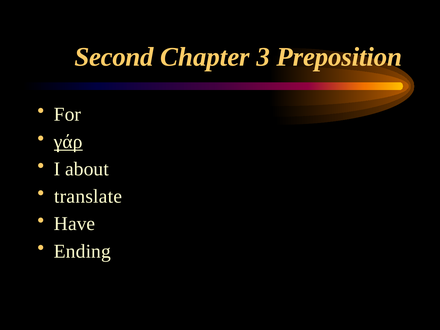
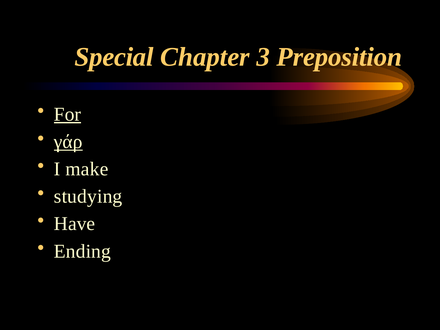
Second: Second -> Special
For underline: none -> present
about: about -> make
translate: translate -> studying
